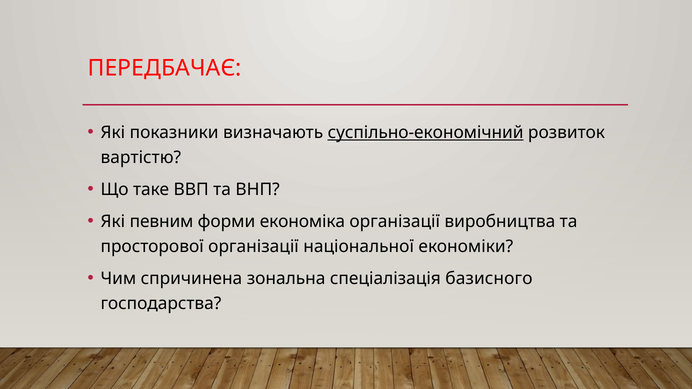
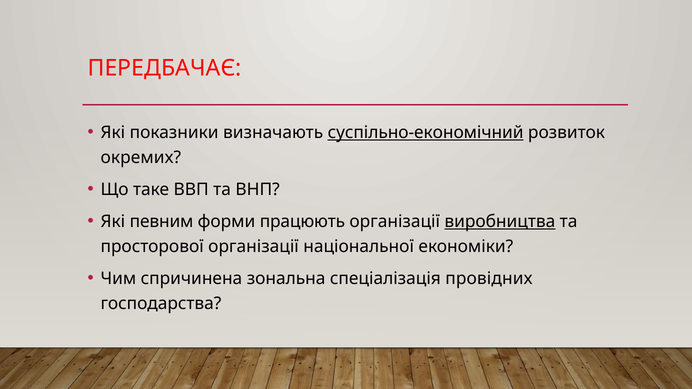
вартістю: вартістю -> окремих
економіка: економіка -> працюють
виробництва underline: none -> present
базисного: базисного -> провідних
